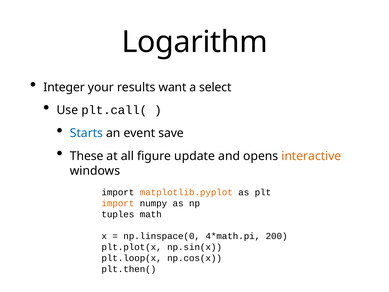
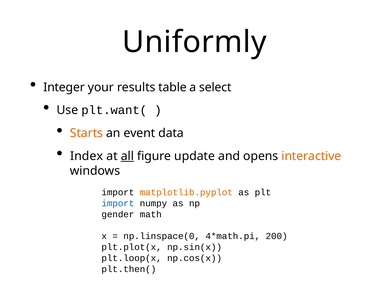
Logarithm: Logarithm -> Uniformly
want: want -> table
plt.call(: plt.call( -> plt.want(
Starts colour: blue -> orange
save: save -> data
These: These -> Index
all underline: none -> present
import at (118, 203) colour: orange -> blue
tuples: tuples -> gender
